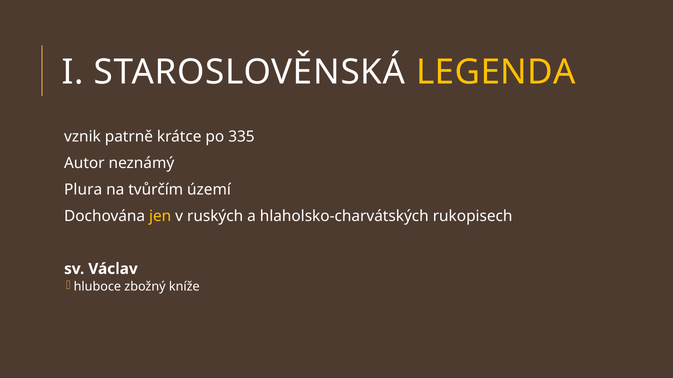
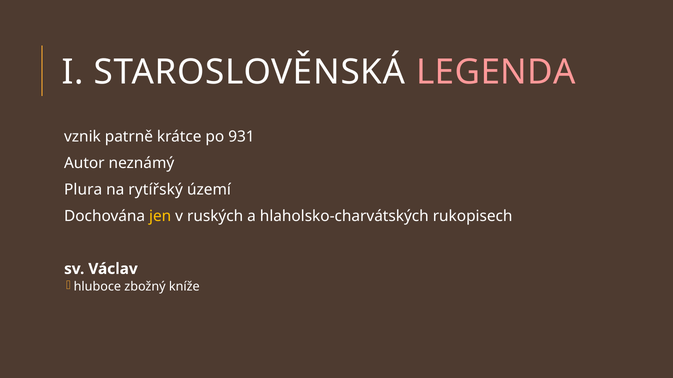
LEGENDA colour: yellow -> pink
335: 335 -> 931
tvůrčím: tvůrčím -> rytířský
